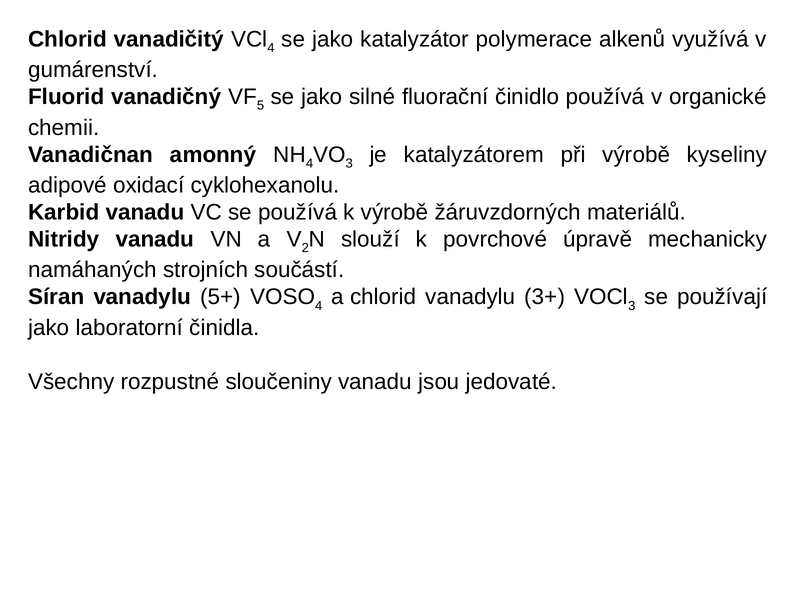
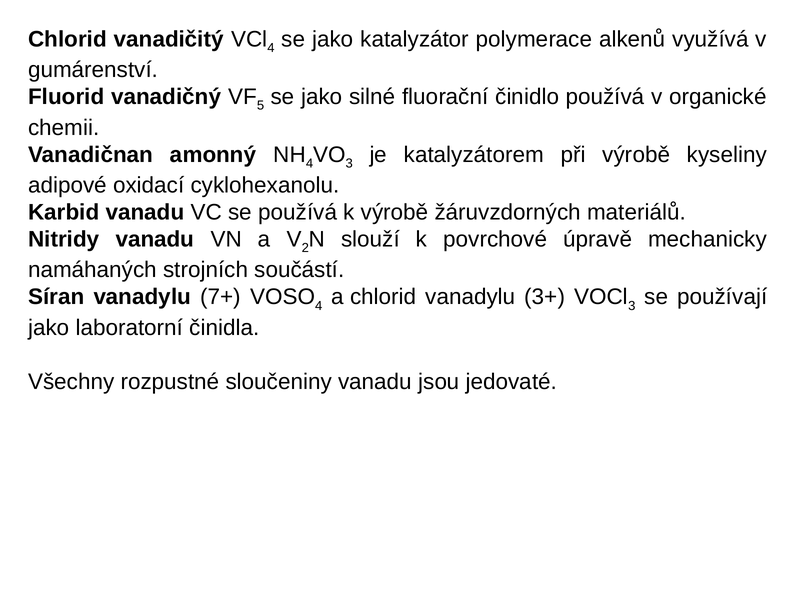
5+: 5+ -> 7+
